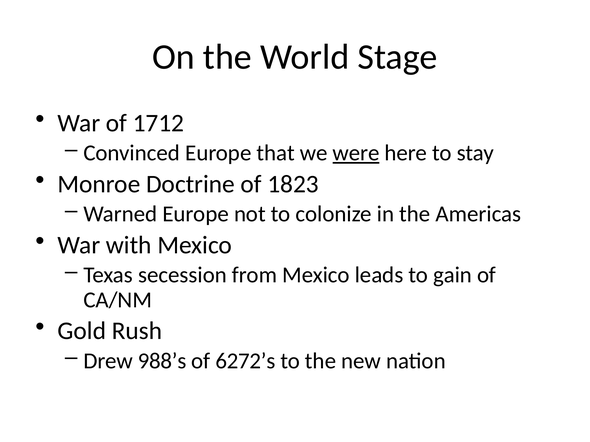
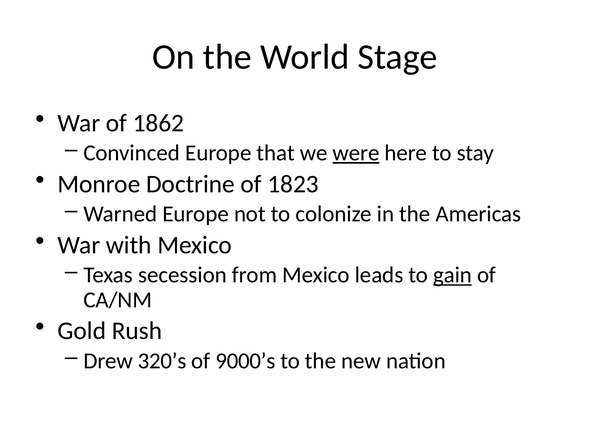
1712: 1712 -> 1862
gain underline: none -> present
988’s: 988’s -> 320’s
6272’s: 6272’s -> 9000’s
